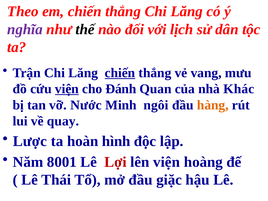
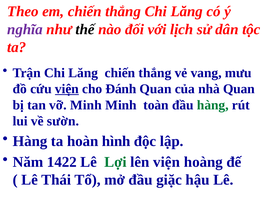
chiến at (120, 73) underline: present -> none
nhà Khác: Khác -> Quan
vỡ Nước: Nước -> Minh
ngôi: ngôi -> toàn
hàng at (213, 105) colour: orange -> green
quay: quay -> sườn
Lược at (30, 141): Lược -> Hàng
8001: 8001 -> 1422
Lợi colour: red -> green
